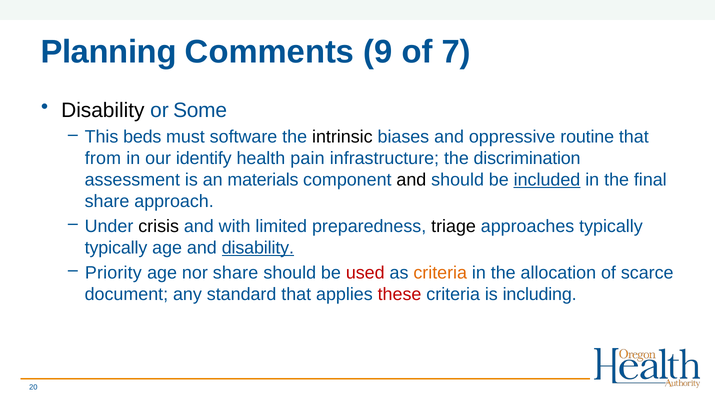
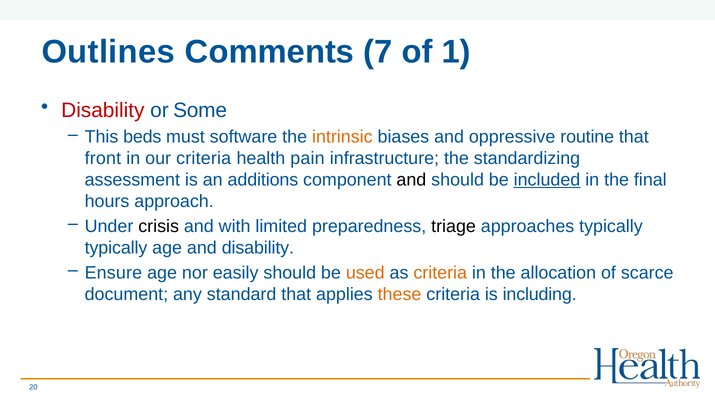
Planning: Planning -> Outlines
9: 9 -> 7
7: 7 -> 1
Disability at (103, 110) colour: black -> red
intrinsic colour: black -> orange
from: from -> front
our identify: identify -> criteria
discrimination: discrimination -> standardizing
materials: materials -> additions
share at (107, 201): share -> hours
disability at (258, 248) underline: present -> none
Priority: Priority -> Ensure
nor share: share -> easily
used colour: red -> orange
these colour: red -> orange
